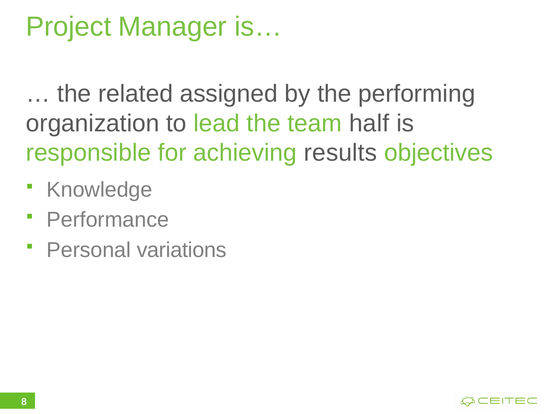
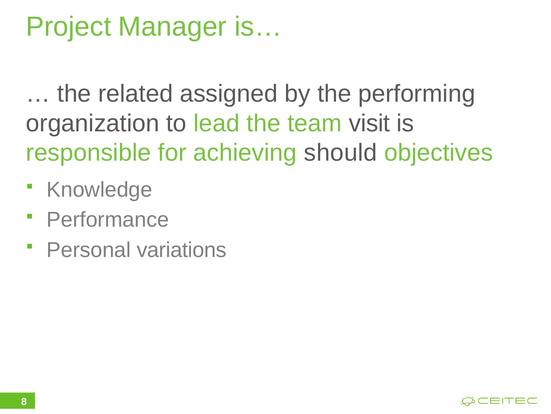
half: half -> visit
results: results -> should
